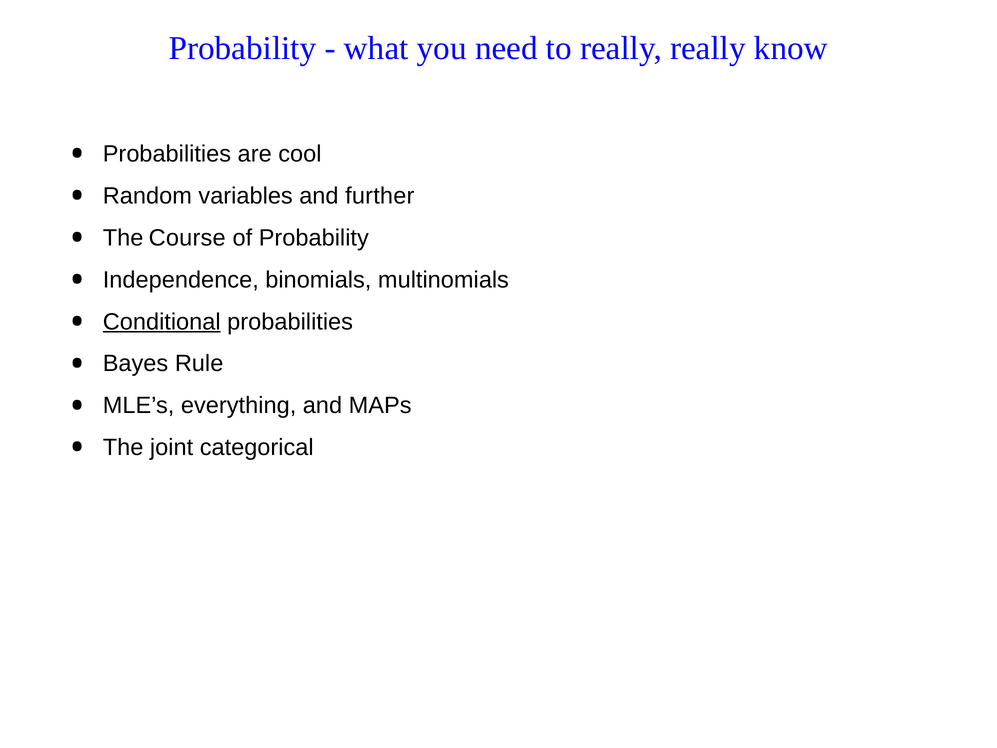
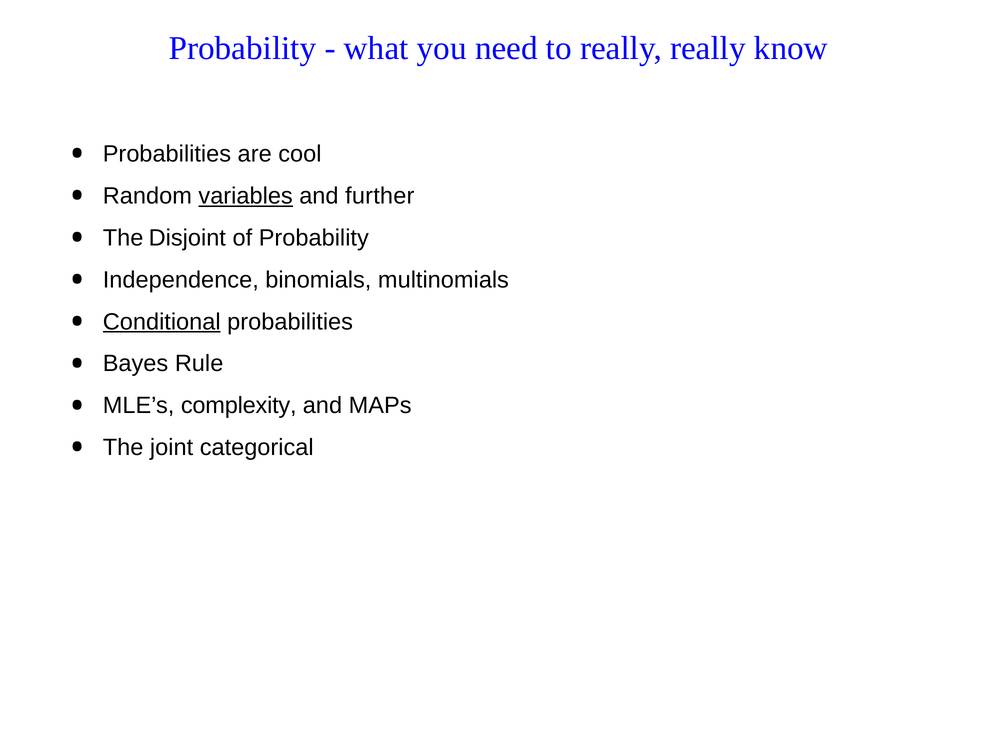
variables underline: none -> present
Course: Course -> Disjoint
everything: everything -> complexity
